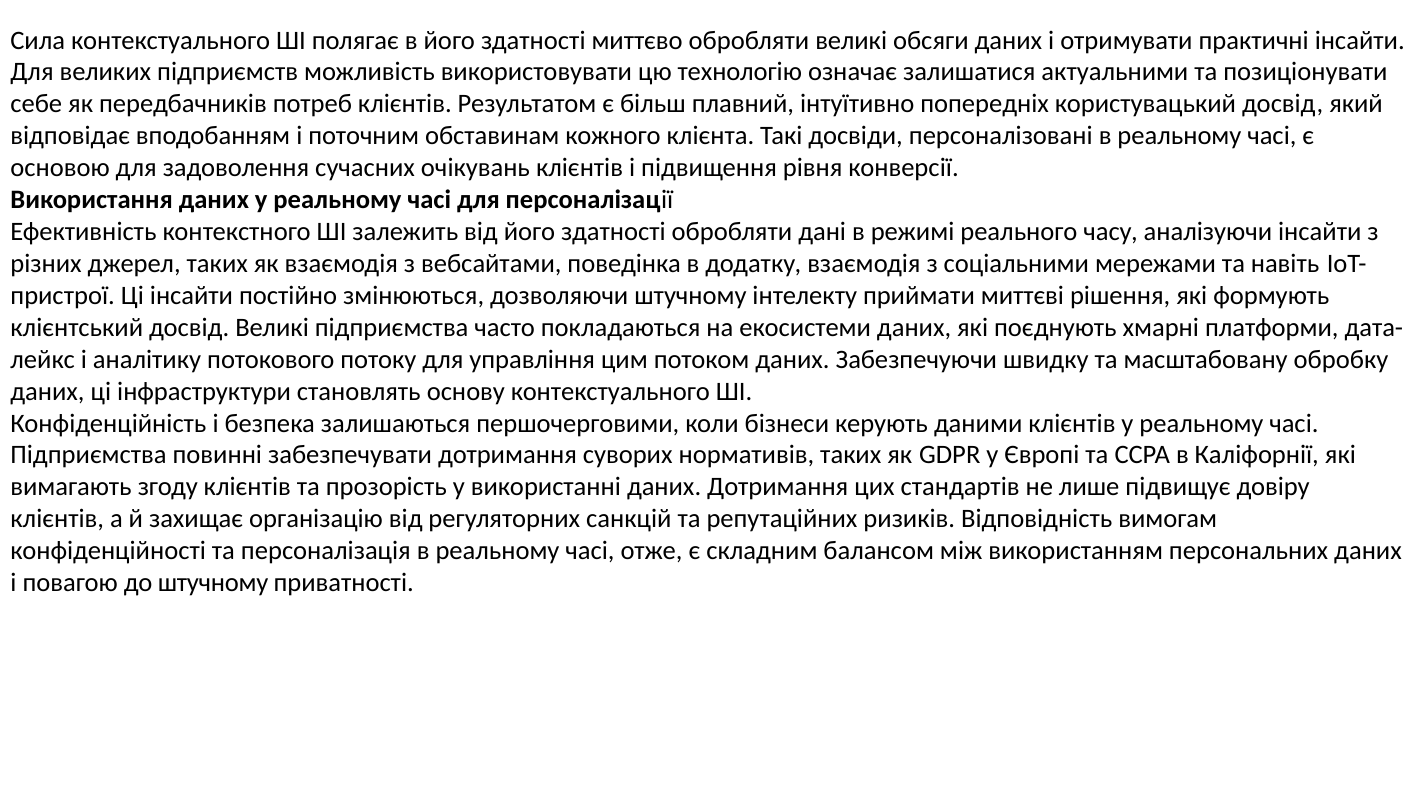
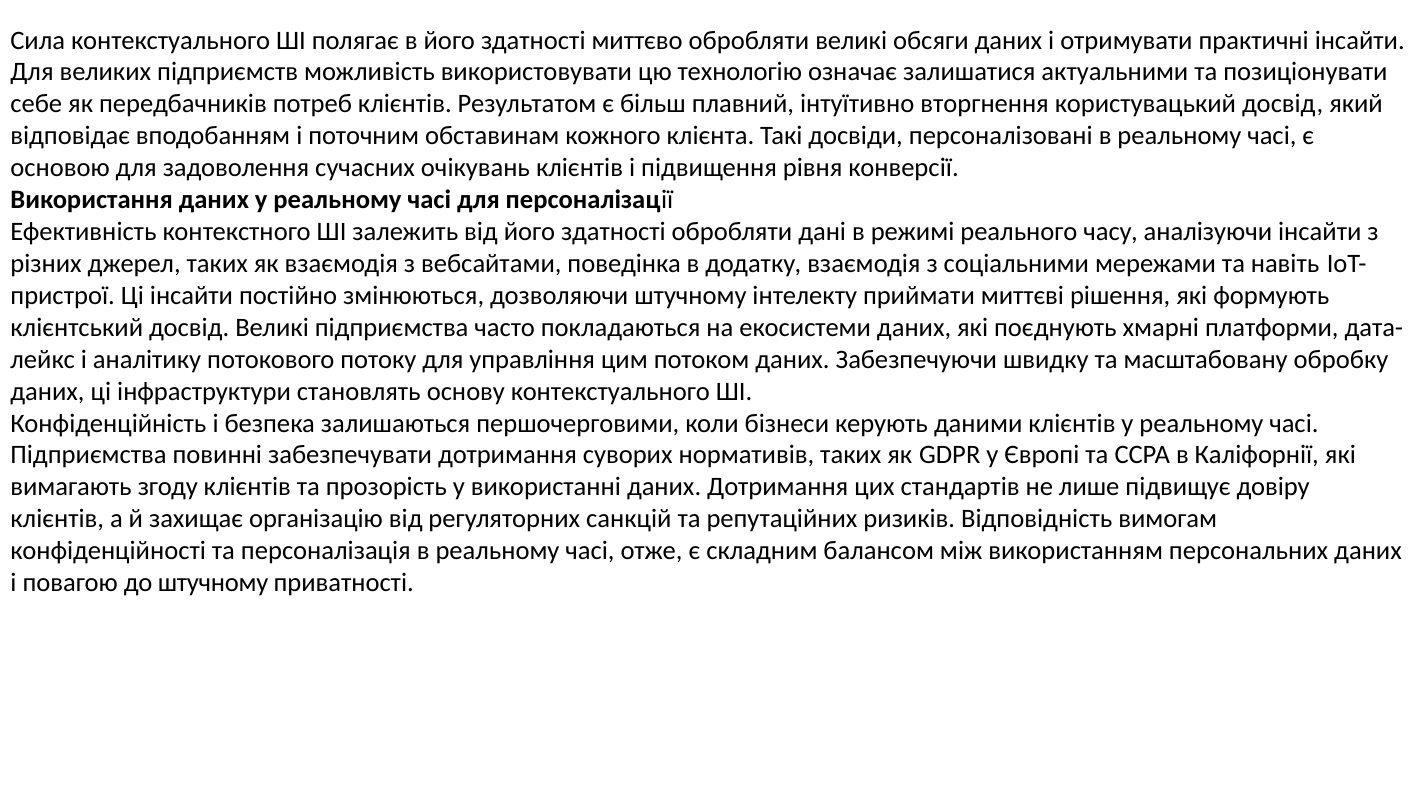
попередніх: попередніх -> вторгнення
